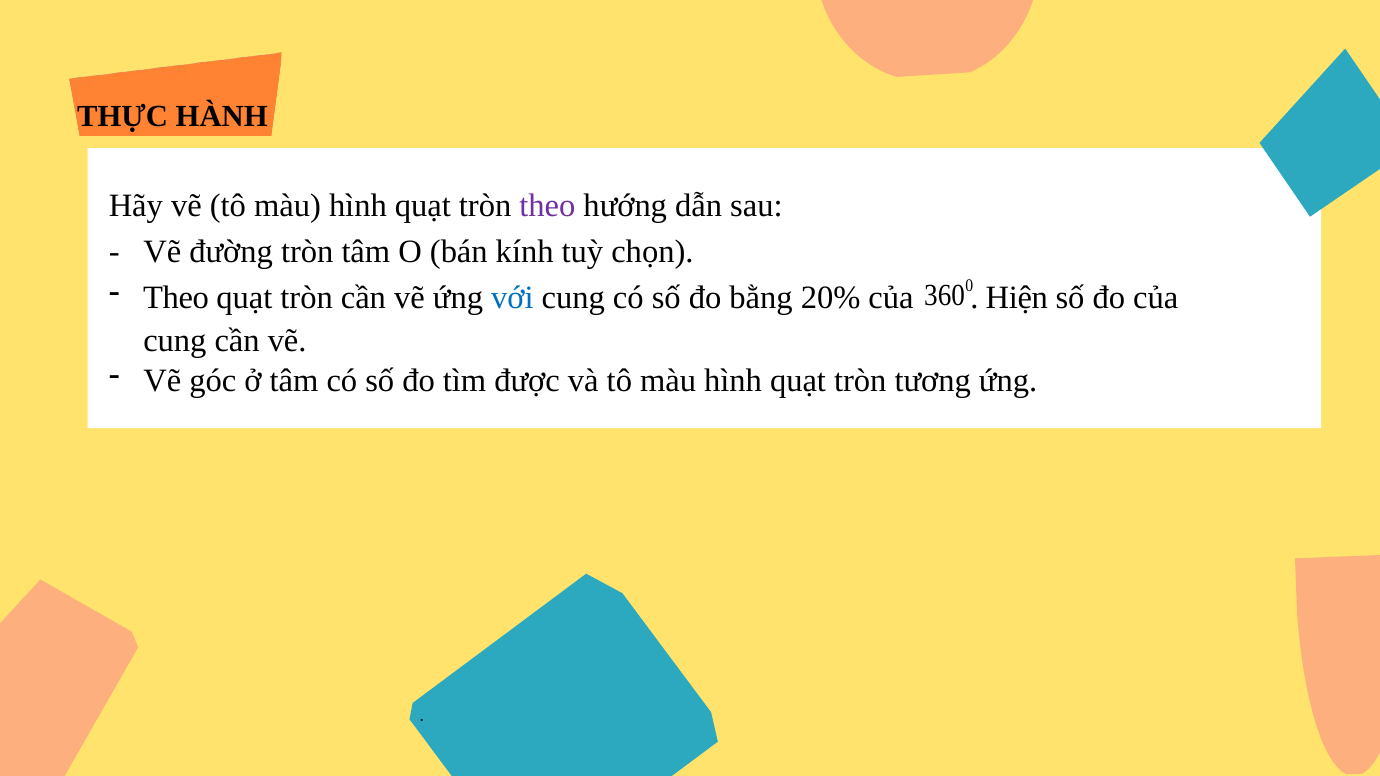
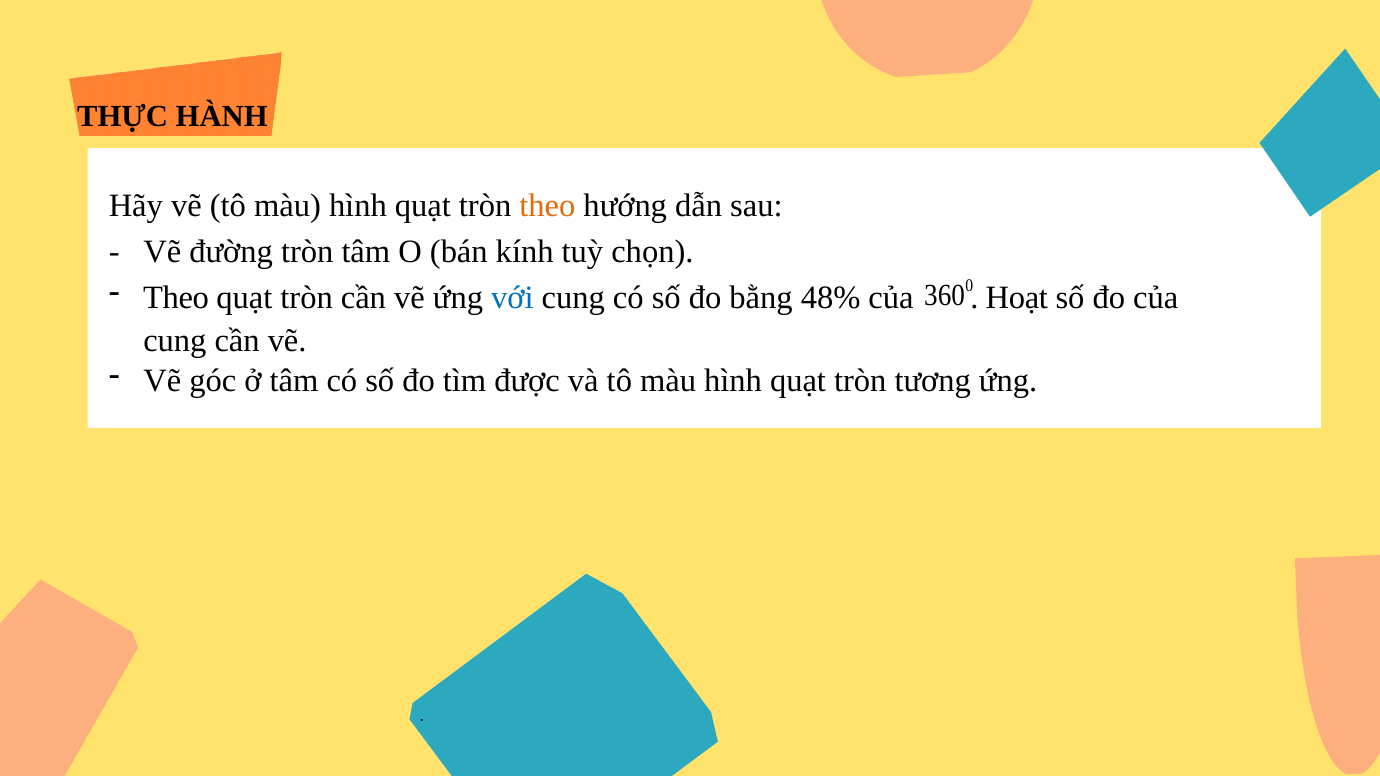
theo at (547, 206) colour: purple -> orange
20%: 20% -> 48%
Hiện: Hiện -> Hoạt
